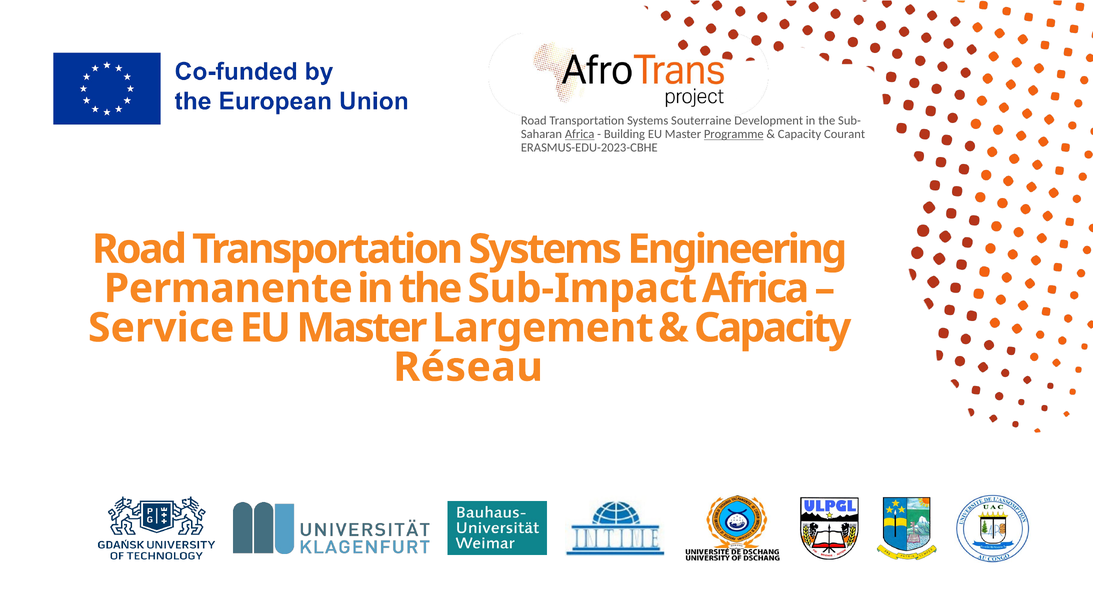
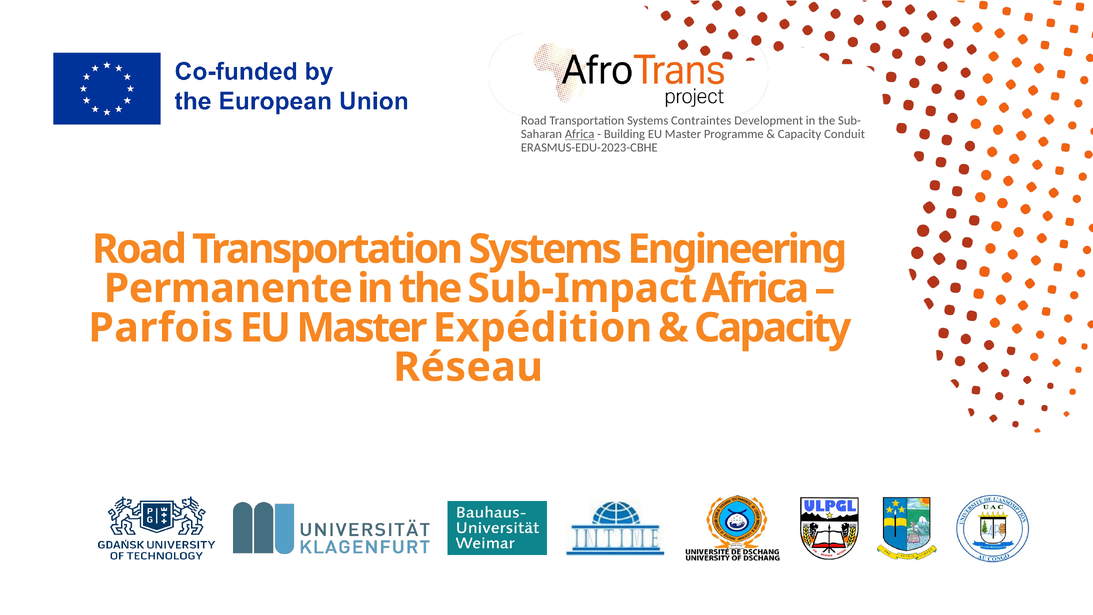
Souterraine: Souterraine -> Contraintes
Programme underline: present -> none
Courant: Courant -> Conduit
Service: Service -> Parfois
Largement: Largement -> Expédition
